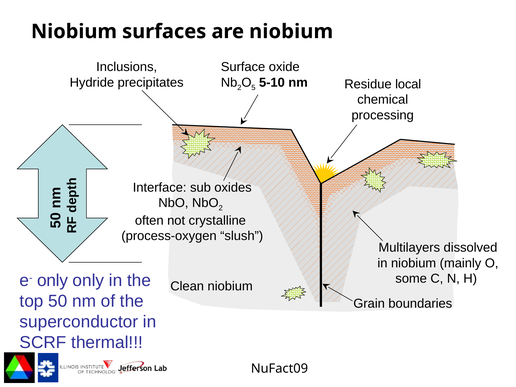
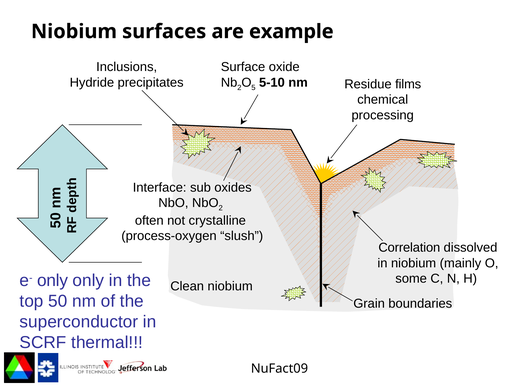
are niobium: niobium -> example
local: local -> films
Multilayers: Multilayers -> Correlation
